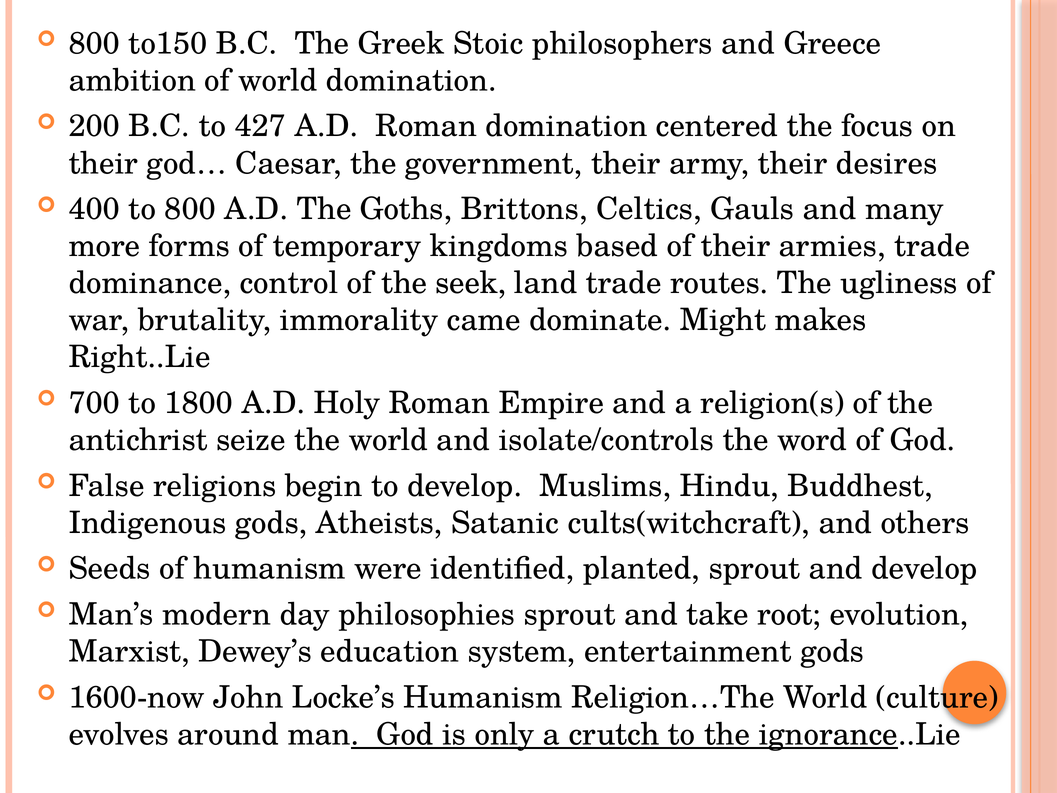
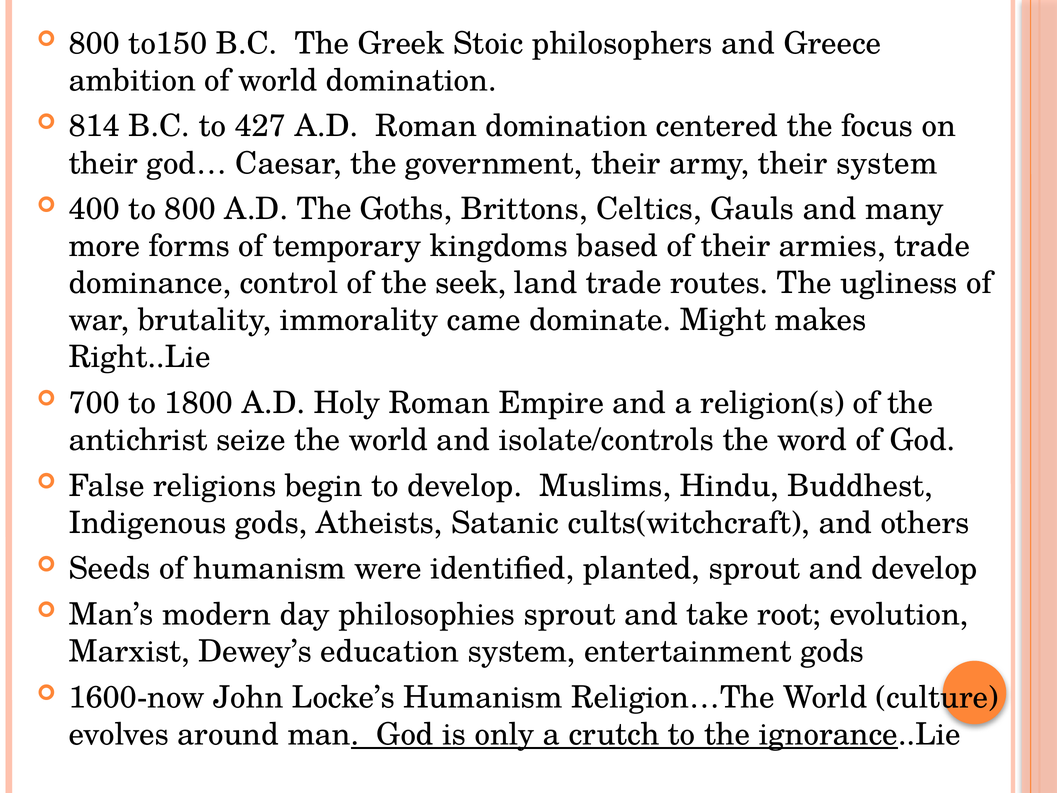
200: 200 -> 814
their desires: desires -> system
